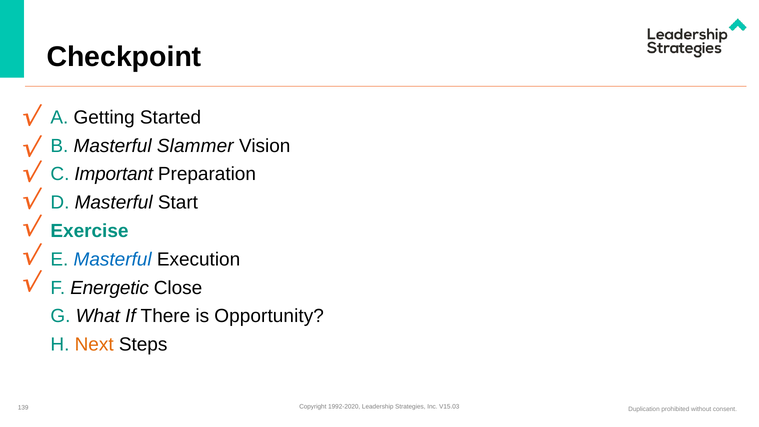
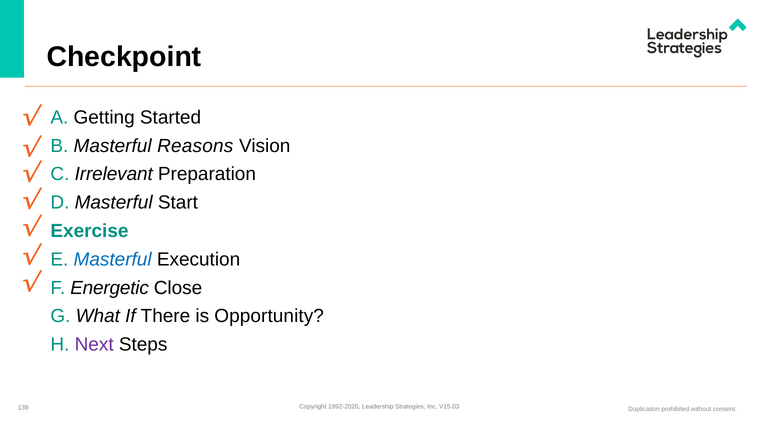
Slammer: Slammer -> Reasons
Important: Important -> Irrelevant
Next colour: orange -> purple
